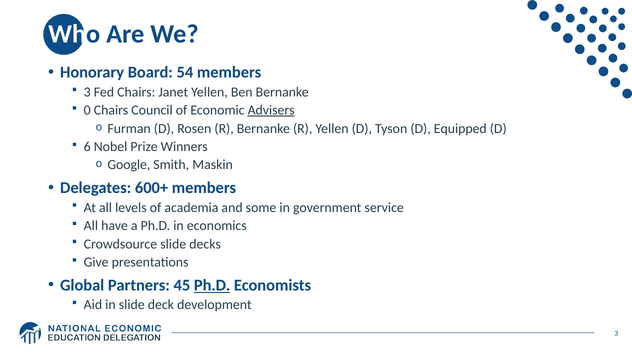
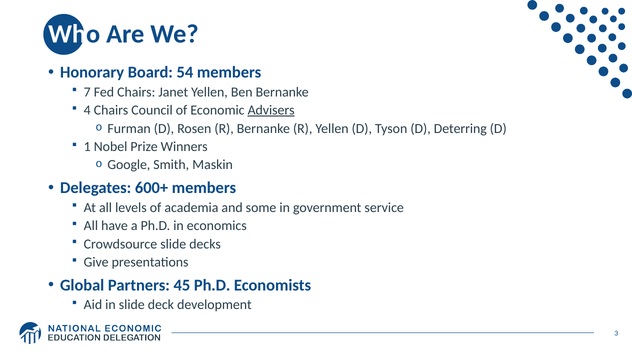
3 at (87, 92): 3 -> 7
0: 0 -> 4
Equipped: Equipped -> Deterring
6: 6 -> 1
Ph.D at (212, 285) underline: present -> none
